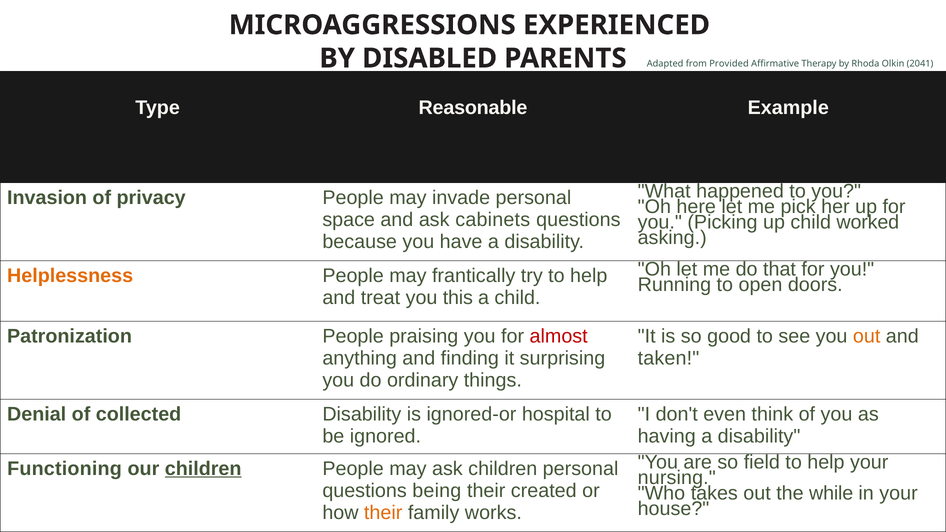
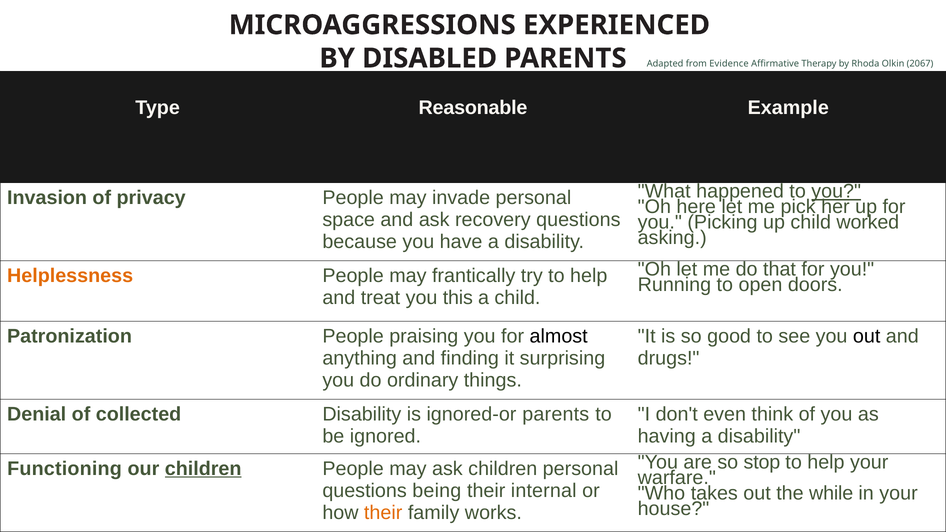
Provided: Provided -> Evidence
2041: 2041 -> 2067
you at (836, 191) underline: none -> present
cabinets: cabinets -> recovery
almost colour: red -> black
out at (867, 336) colour: orange -> black
taken: taken -> drugs
ignored-or hospital: hospital -> parents
field: field -> stop
nursing: nursing -> warfare
created: created -> internal
